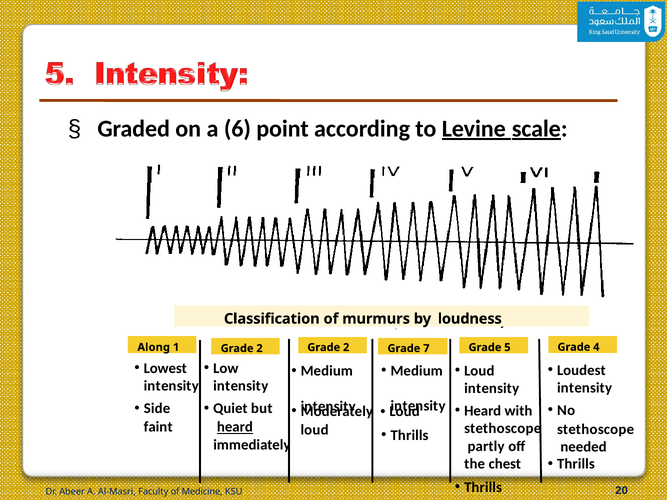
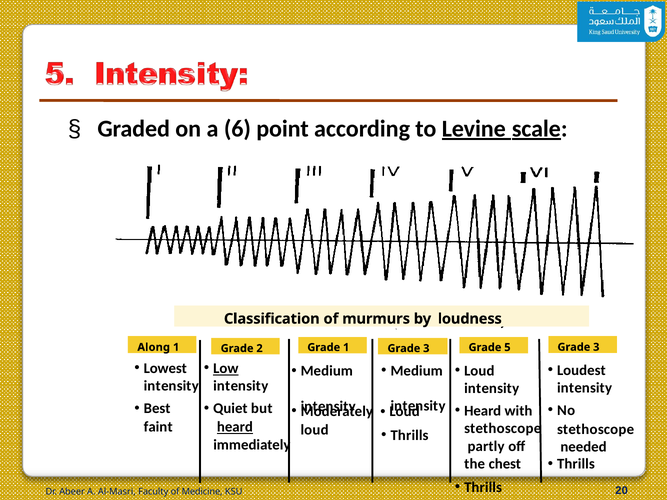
2 Grade 2: 2 -> 1
7 at (426, 349): 7 -> 3
5 Grade 4: 4 -> 3
Low underline: none -> present
Side: Side -> Best
